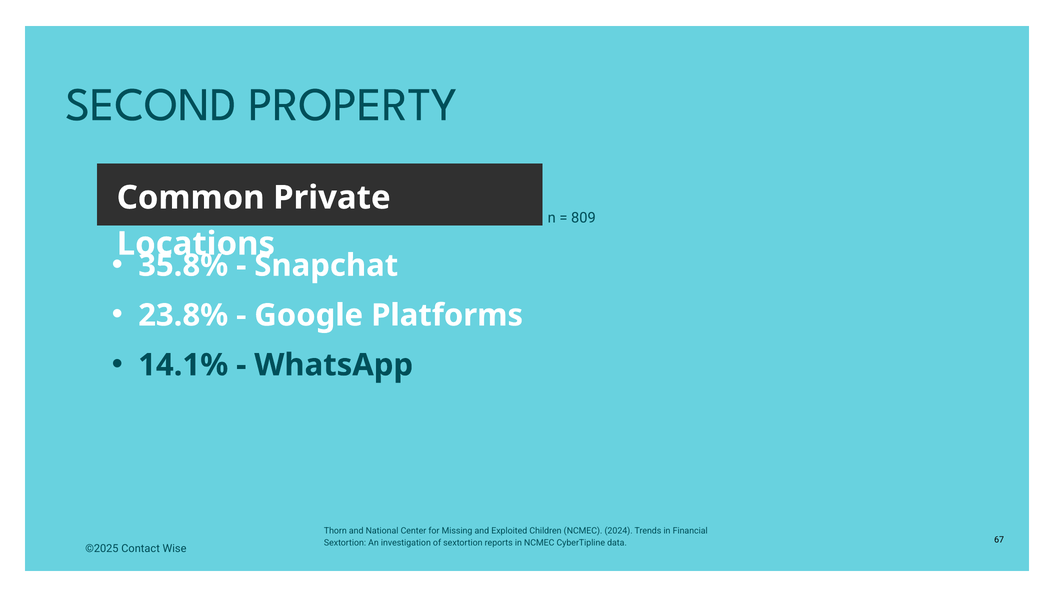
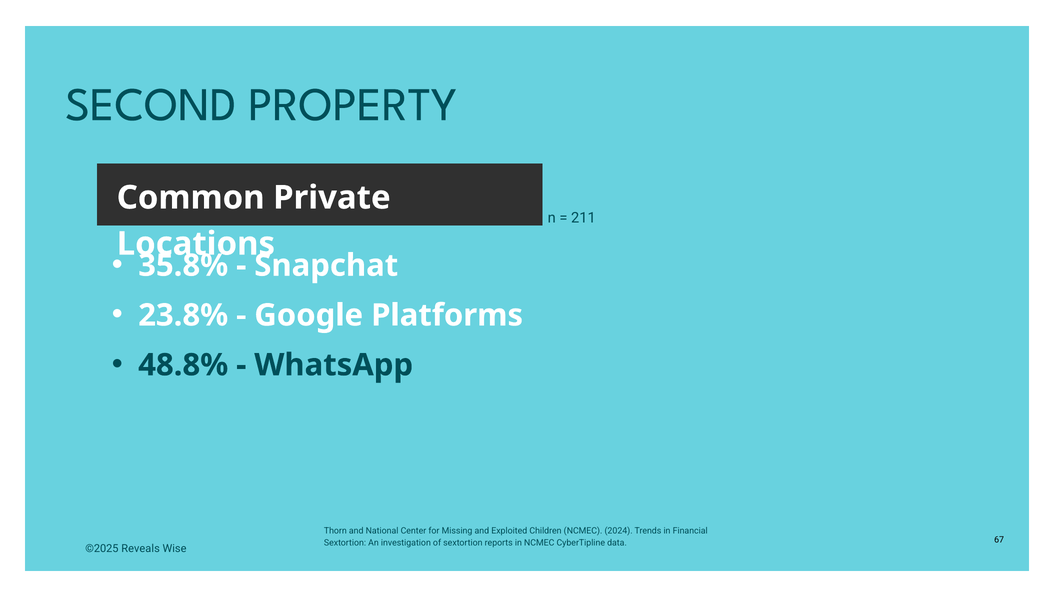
809: 809 -> 211
14.1%: 14.1% -> 48.8%
Contact: Contact -> Reveals
